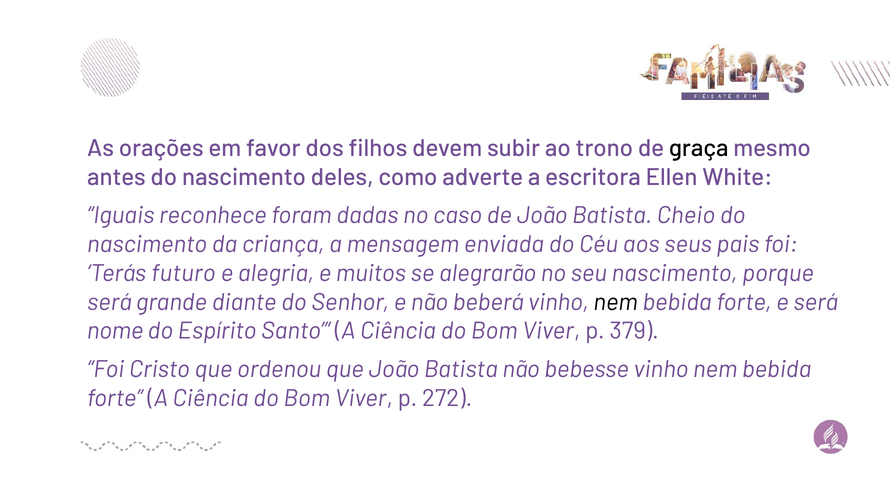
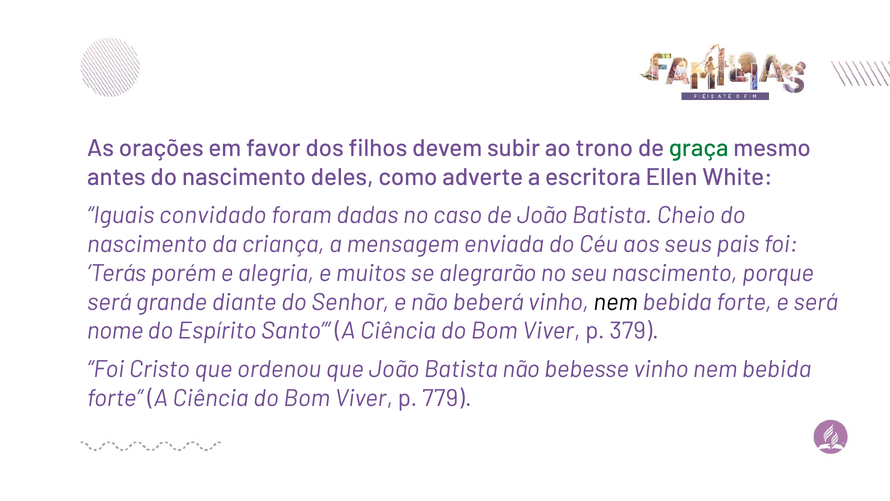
graça colour: black -> green
reconhece: reconhece -> convidado
futuro: futuro -> porém
272: 272 -> 779
